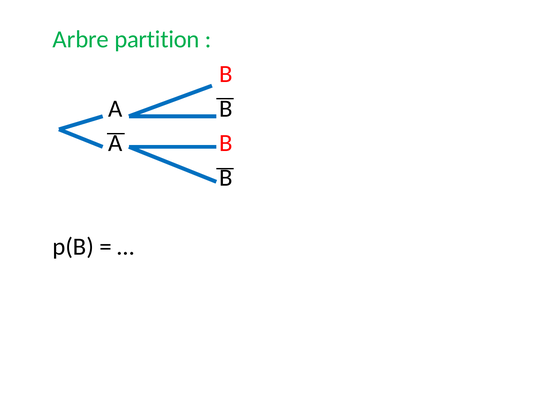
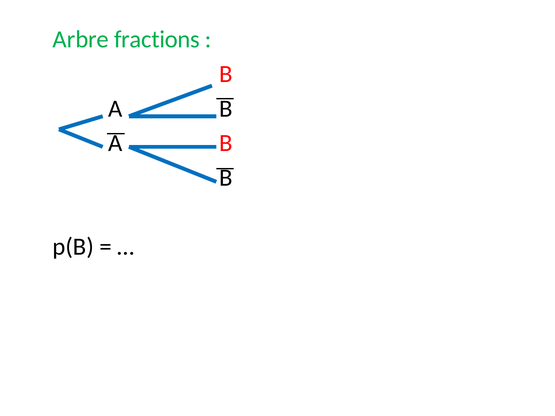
partition: partition -> fractions
